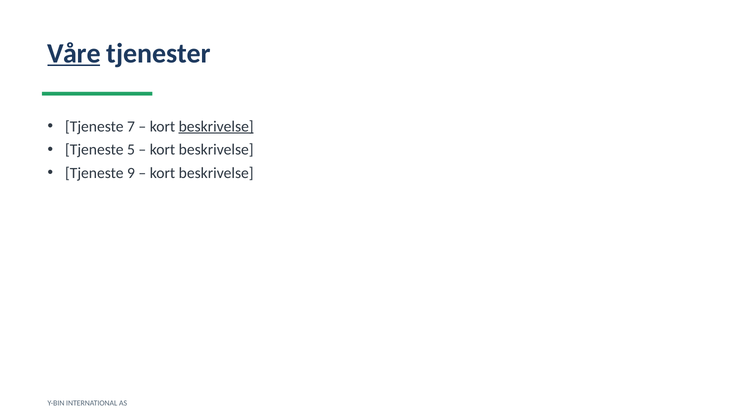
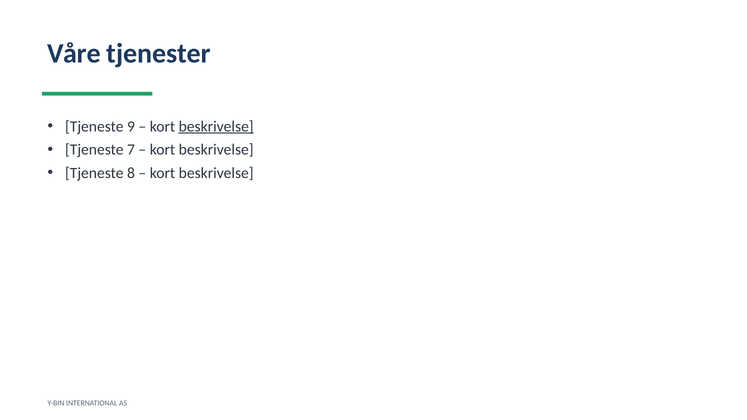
Våre underline: present -> none
7: 7 -> 9
5: 5 -> 7
9: 9 -> 8
